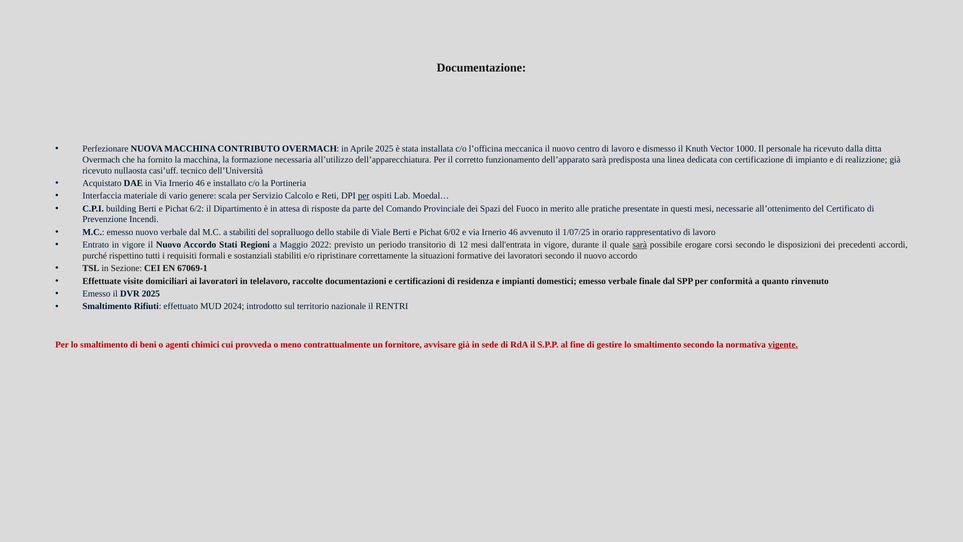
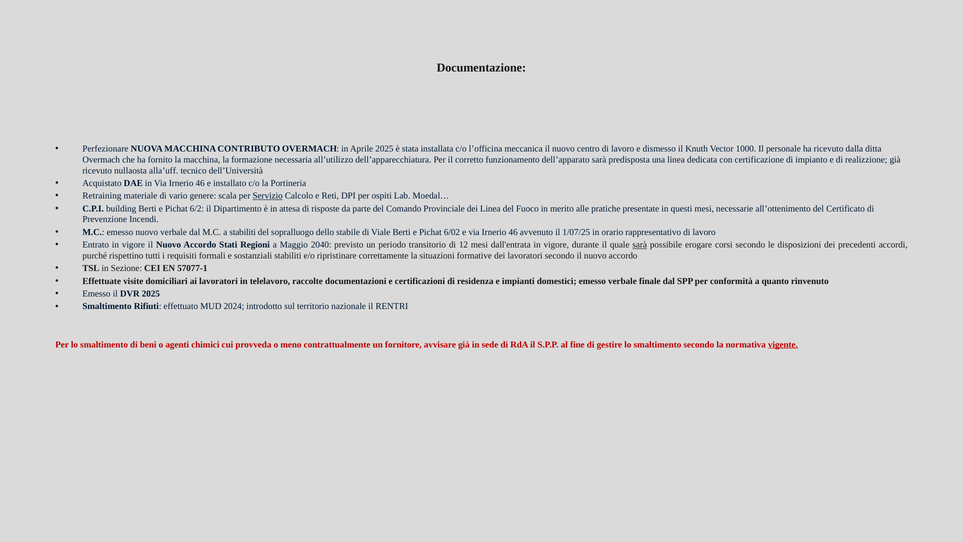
casi’uff: casi’uff -> alla’uff
Interfaccia: Interfaccia -> Retraining
Servizio underline: none -> present
per at (364, 196) underline: present -> none
dei Spazi: Spazi -> Linea
2022: 2022 -> 2040
67069-1: 67069-1 -> 57077-1
